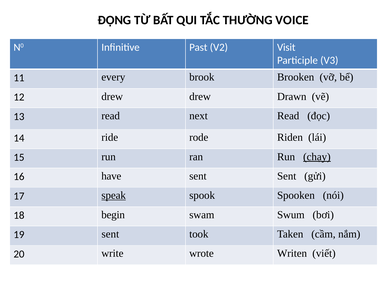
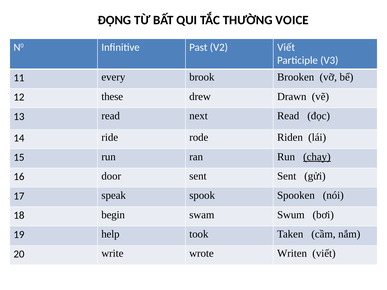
V2 Visit: Visit -> Viết
12 drew: drew -> these
have: have -> door
speak underline: present -> none
19 sent: sent -> help
